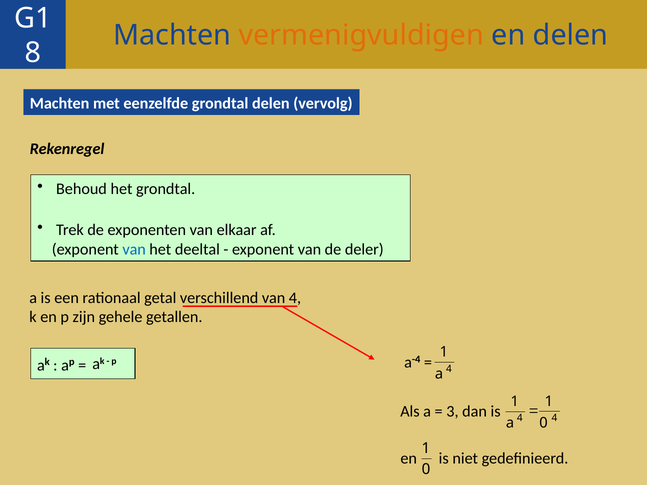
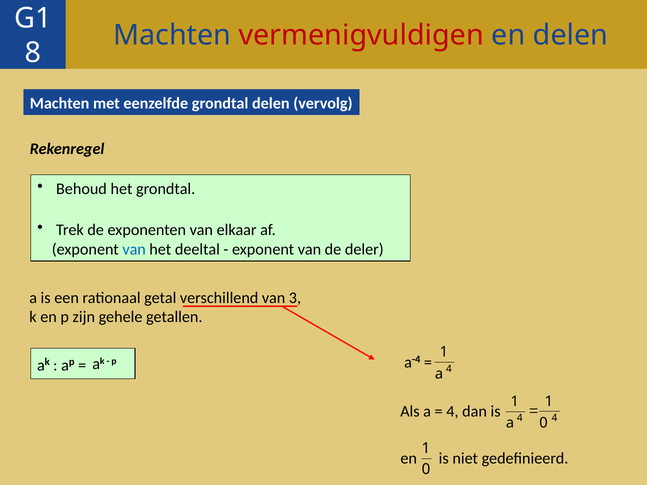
vermenigvuldigen colour: orange -> red
van 4: 4 -> 3
3 at (452, 412): 3 -> 4
